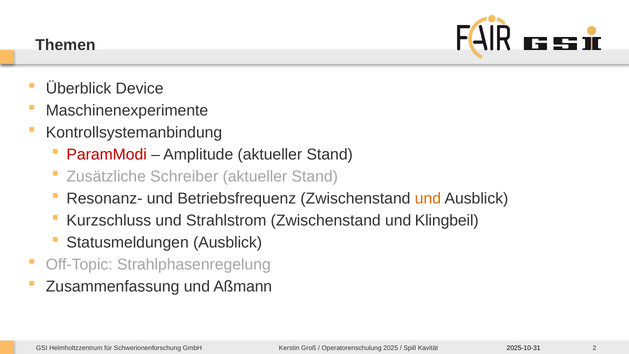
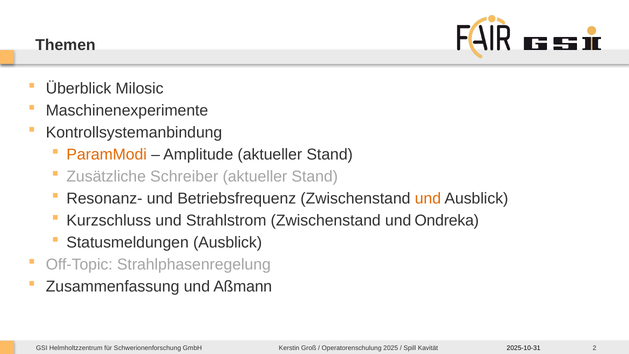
Device: Device -> Milosic
ParamModi colour: red -> orange
Klingbeil: Klingbeil -> Ondreka
